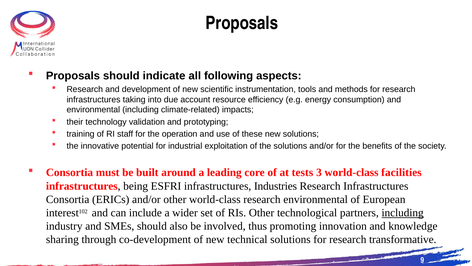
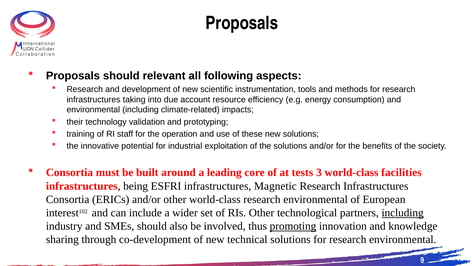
indicate: indicate -> relevant
Industries: Industries -> Magnetic
promoting underline: none -> present
for research transformative: transformative -> environmental
